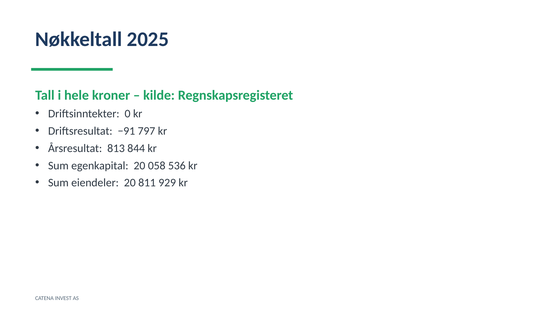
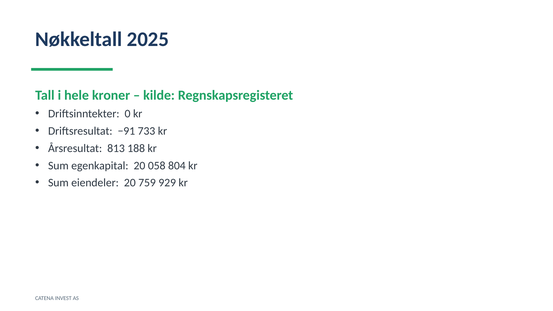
797: 797 -> 733
844: 844 -> 188
536: 536 -> 804
811: 811 -> 759
